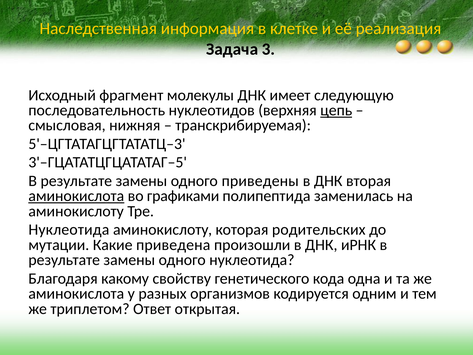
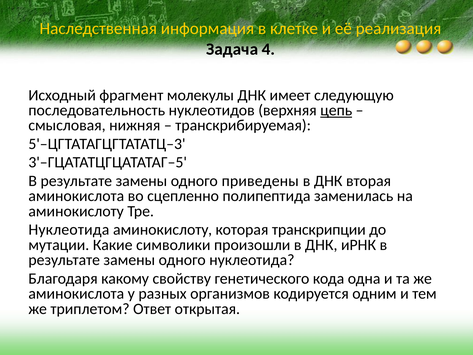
3: 3 -> 4
аминокислота at (76, 196) underline: present -> none
графиками: графиками -> сцепленно
родительских: родительских -> транскрипции
приведена: приведена -> символики
